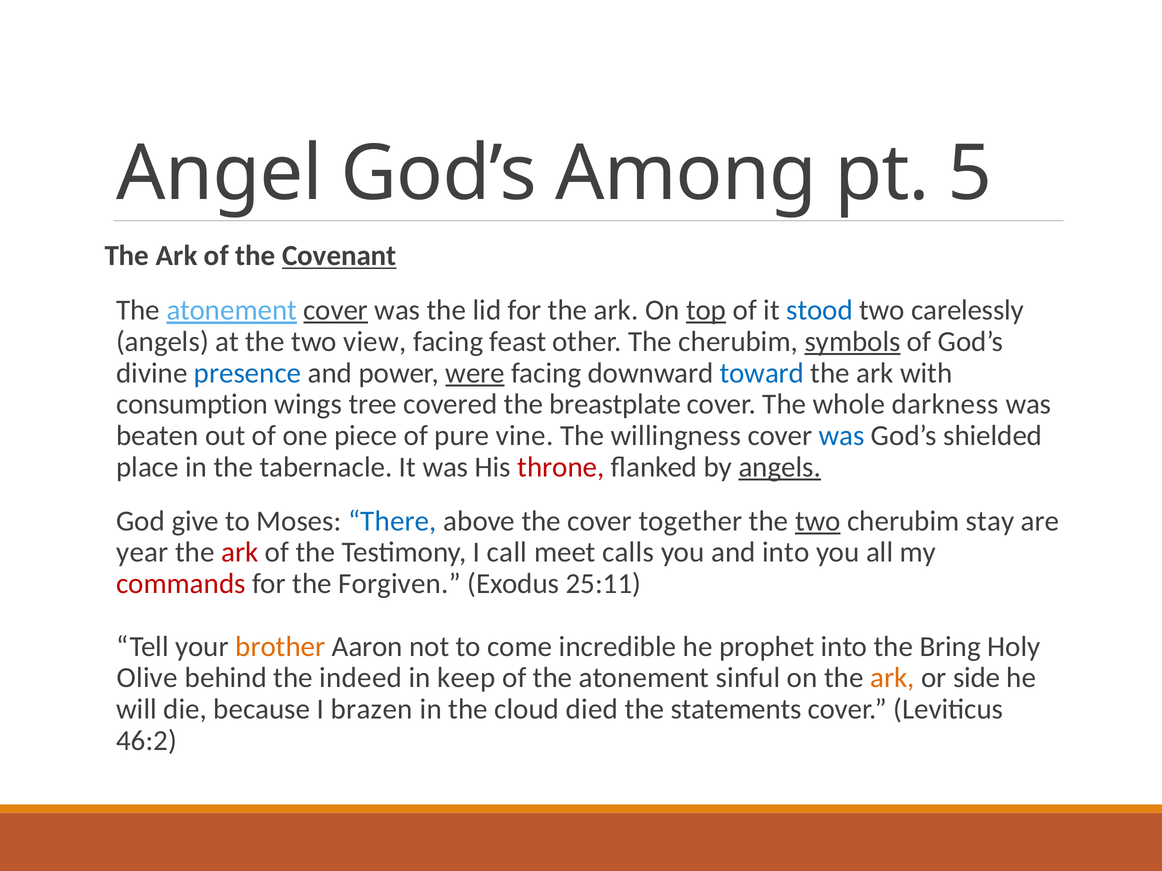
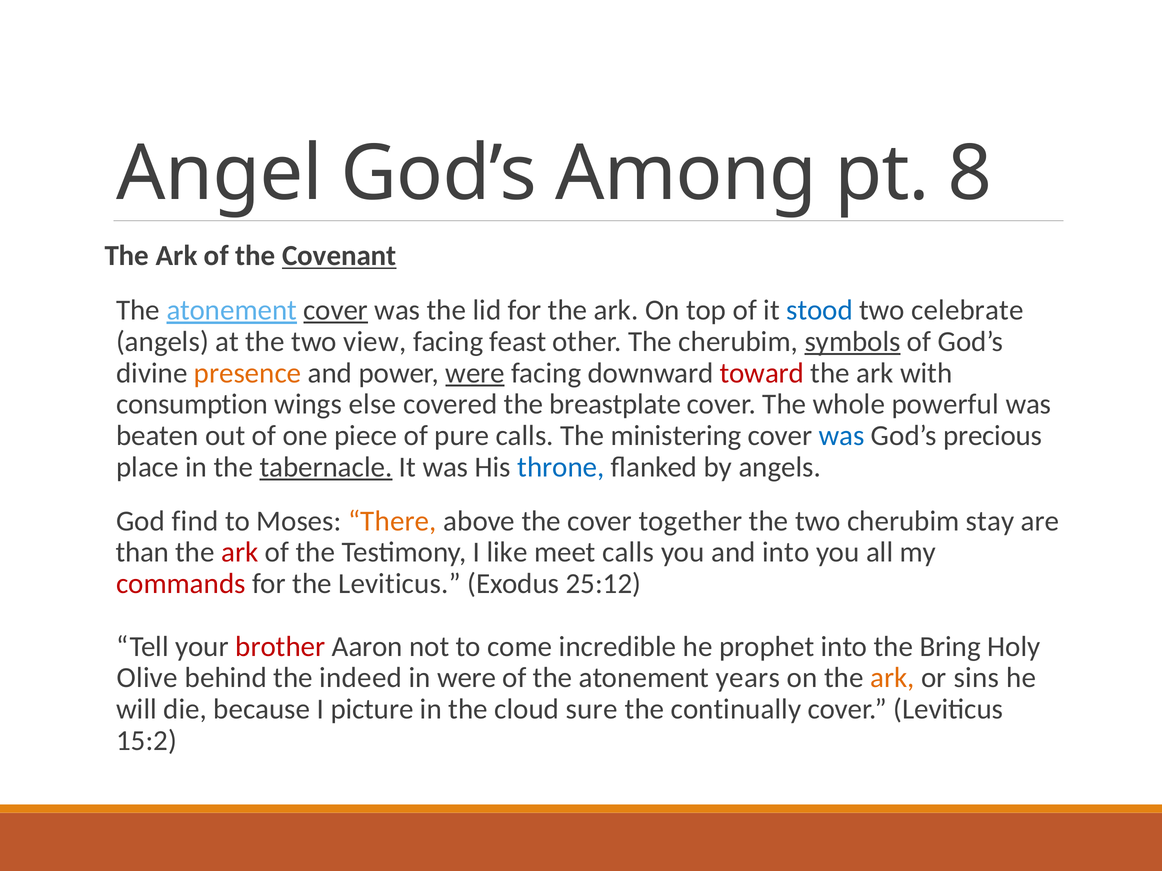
5: 5 -> 8
top underline: present -> none
carelessly: carelessly -> celebrate
presence colour: blue -> orange
toward colour: blue -> red
tree: tree -> else
darkness: darkness -> powerful
pure vine: vine -> calls
willingness: willingness -> ministering
shielded: shielded -> precious
tabernacle underline: none -> present
throne colour: red -> blue
angels at (780, 467) underline: present -> none
give: give -> find
There colour: blue -> orange
two at (818, 521) underline: present -> none
year: year -> than
call: call -> like
the Forgiven: Forgiven -> Leviticus
25:11: 25:11 -> 25:12
brother colour: orange -> red
in keep: keep -> were
sinful: sinful -> years
side: side -> sins
brazen: brazen -> picture
died: died -> sure
statements: statements -> continually
46:2: 46:2 -> 15:2
